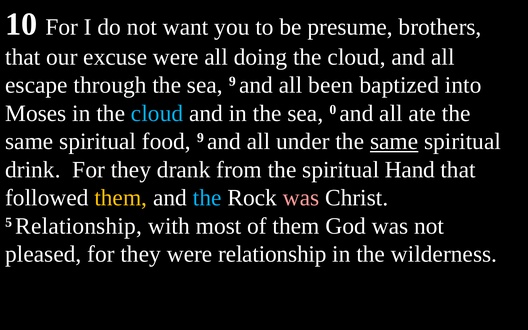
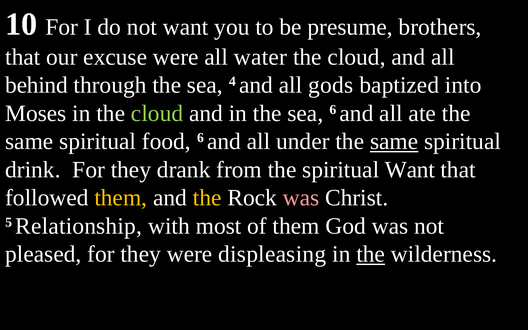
doing: doing -> water
escape: escape -> behind
sea 9: 9 -> 4
been: been -> gods
cloud at (157, 113) colour: light blue -> light green
sea 0: 0 -> 6
food 9: 9 -> 6
spiritual Hand: Hand -> Want
the at (207, 198) colour: light blue -> yellow
were relationship: relationship -> displeasing
the at (371, 254) underline: none -> present
